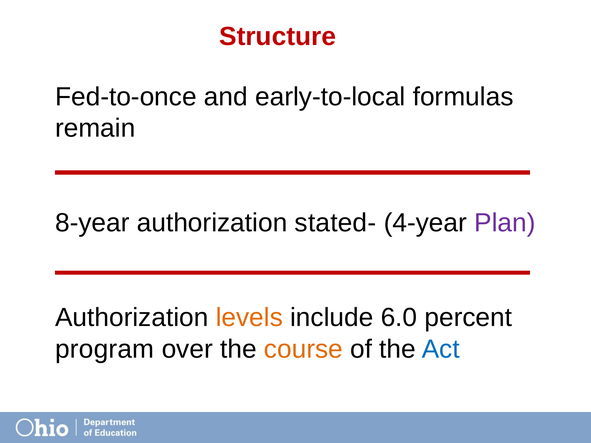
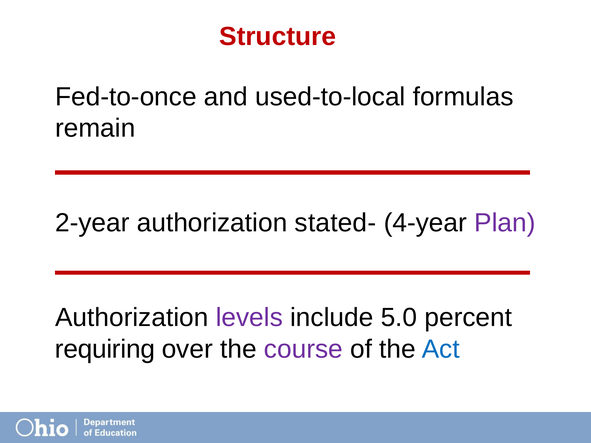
early-to-local: early-to-local -> used-to-local
8-year: 8-year -> 2-year
levels colour: orange -> purple
6.0: 6.0 -> 5.0
program: program -> requiring
course colour: orange -> purple
